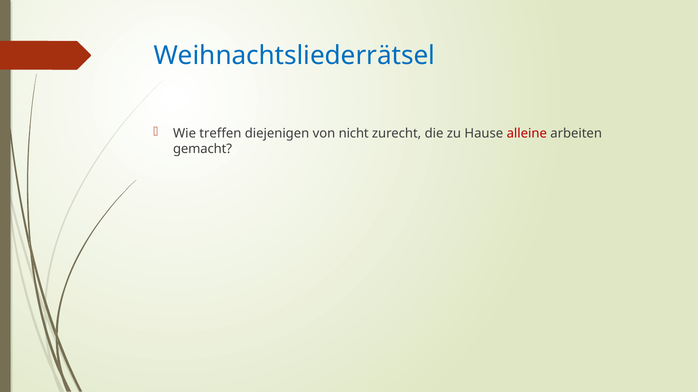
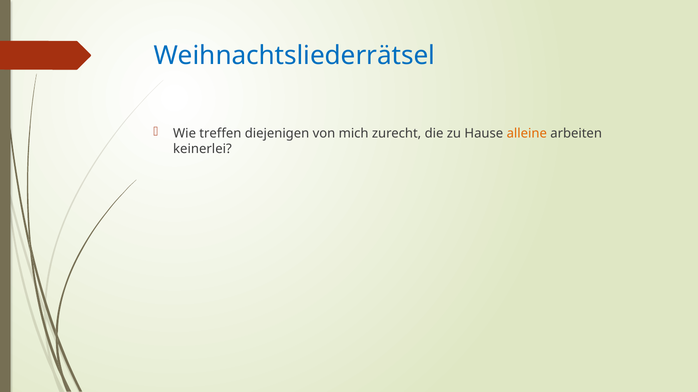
nicht: nicht -> mich
alleine colour: red -> orange
gemacht: gemacht -> keinerlei
